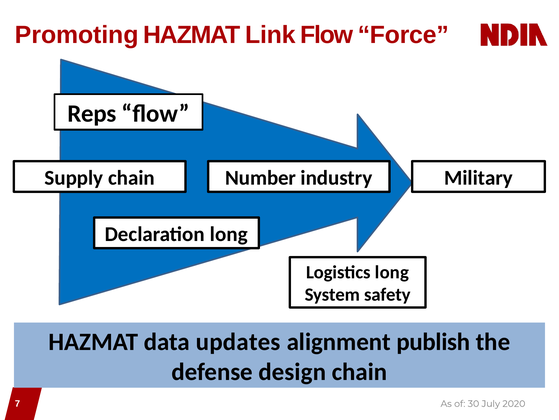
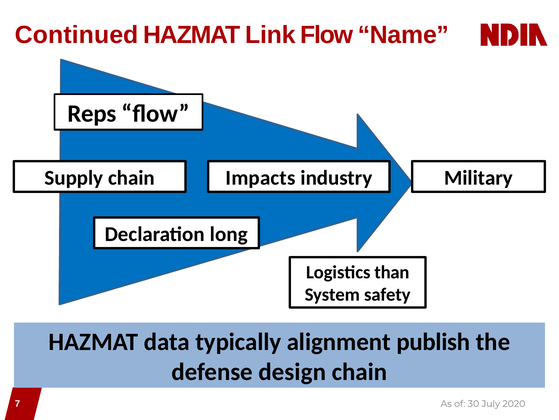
Promoting: Promoting -> Continued
Force: Force -> Name
Number: Number -> Impacts
Logistics long: long -> than
updates: updates -> typically
